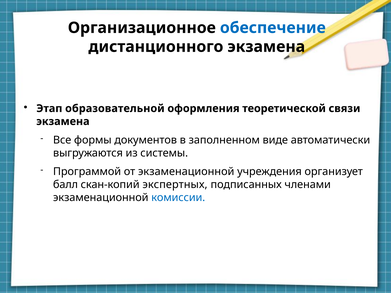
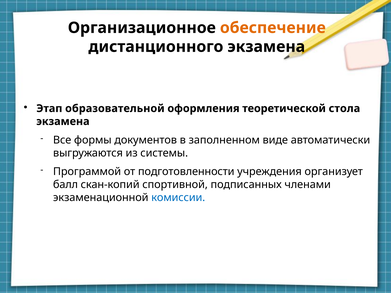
обеспечение colour: blue -> orange
связи: связи -> стола
от экзаменационной: экзаменационной -> подготовленности
экспертных: экспертных -> спортивной
